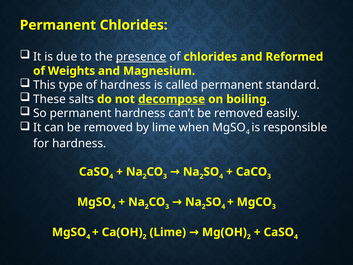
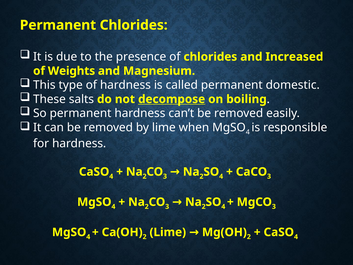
presence underline: present -> none
Reformed: Reformed -> Increased
standard: standard -> domestic
